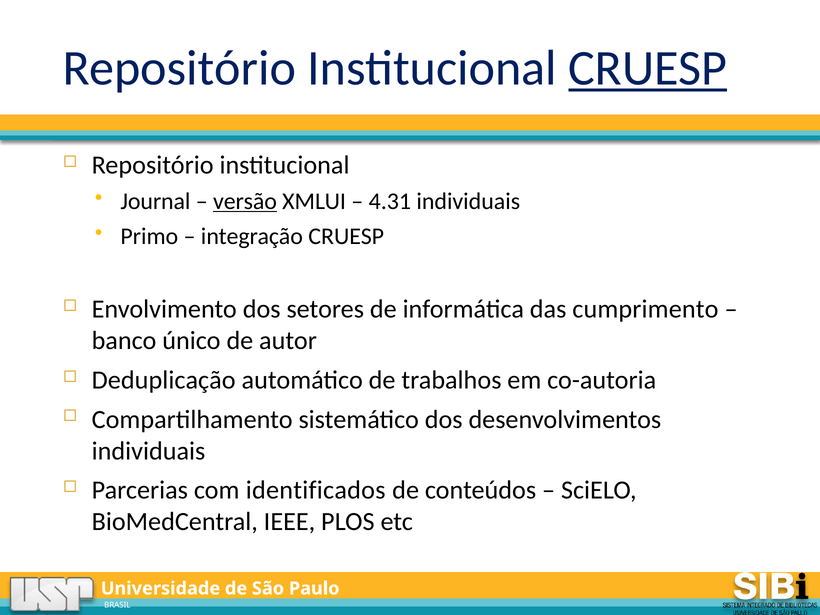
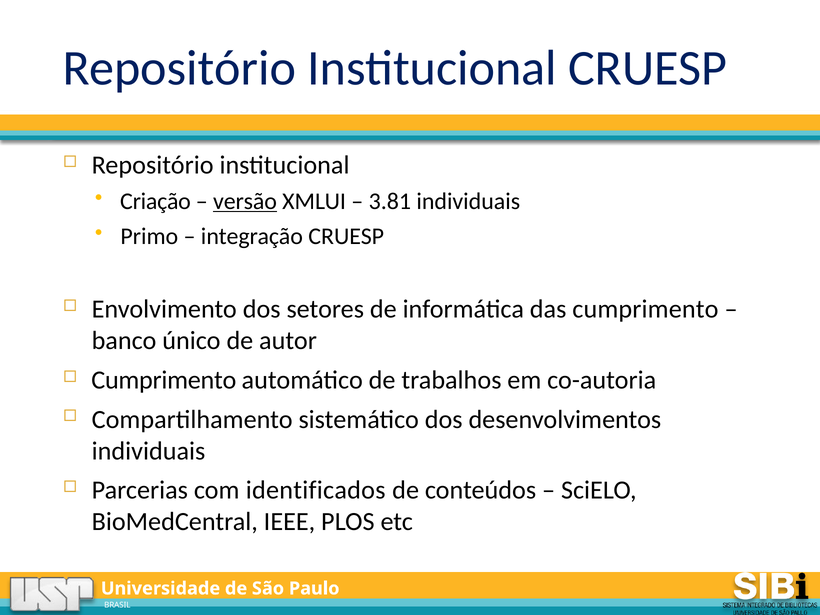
CRUESP at (648, 68) underline: present -> none
Journal: Journal -> Criação
4.31: 4.31 -> 3.81
Deduplicação at (164, 380): Deduplicação -> Cumprimento
